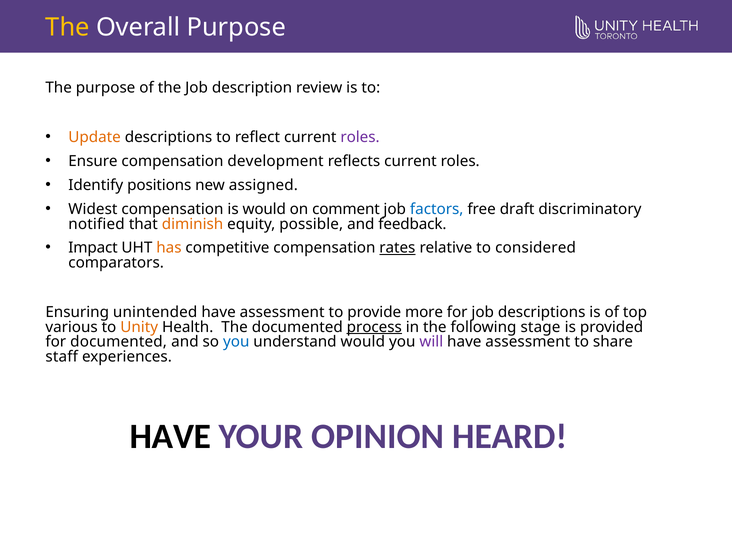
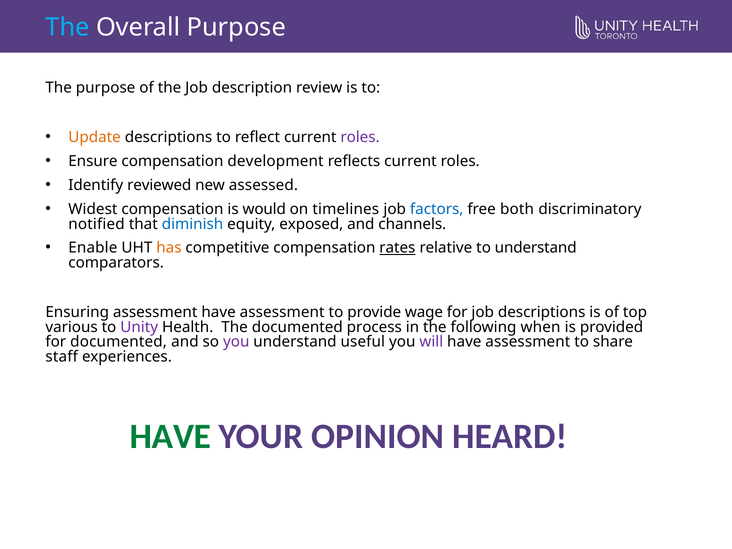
The at (68, 27) colour: yellow -> light blue
positions: positions -> reviewed
assigned: assigned -> assessed
comment: comment -> timelines
draft: draft -> both
diminish colour: orange -> blue
possible: possible -> exposed
feedback: feedback -> channels
Impact: Impact -> Enable
to considered: considered -> understand
Ensuring unintended: unintended -> assessment
more: more -> wage
Unity colour: orange -> purple
process underline: present -> none
stage: stage -> when
you at (236, 342) colour: blue -> purple
understand would: would -> useful
HAVE at (171, 436) colour: black -> green
